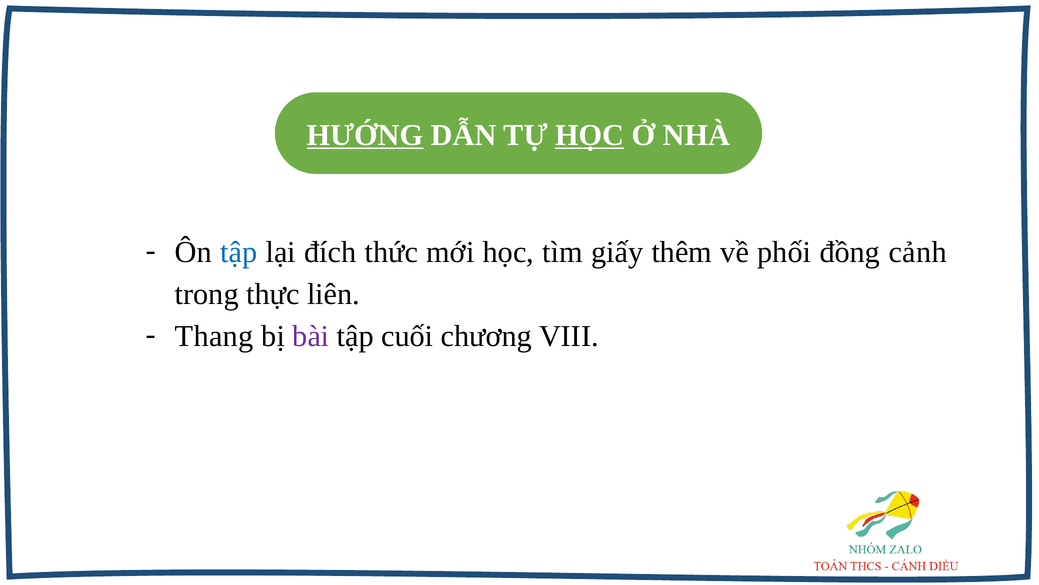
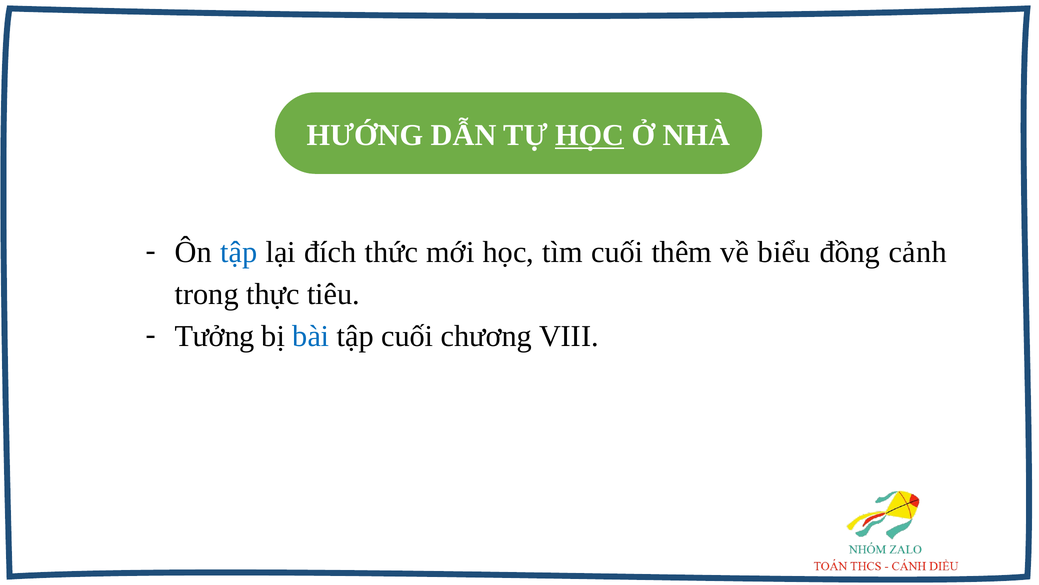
HƯỚNG underline: present -> none
tìm giấy: giấy -> cuối
phối: phối -> biểu
liên: liên -> tiêu
Thang: Thang -> Tưởng
bài colour: purple -> blue
